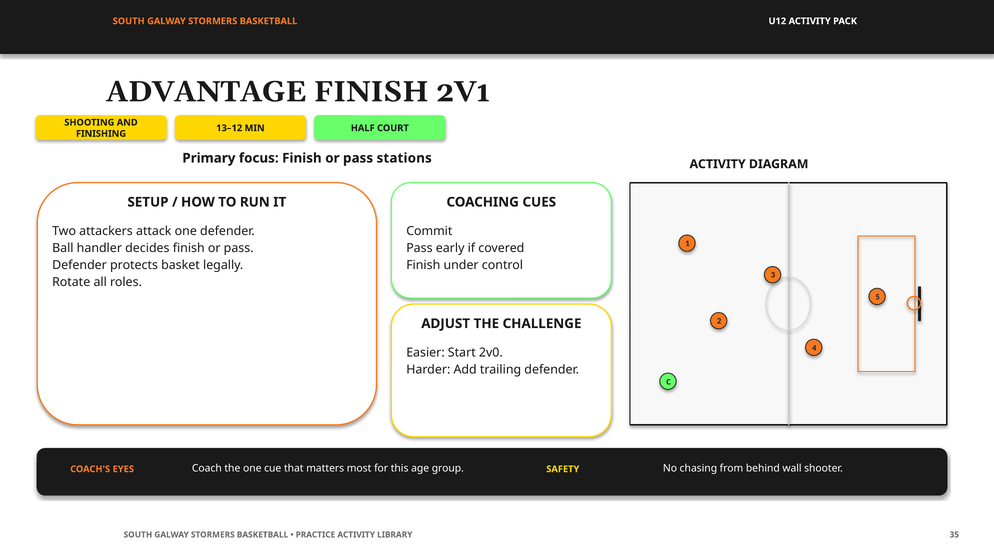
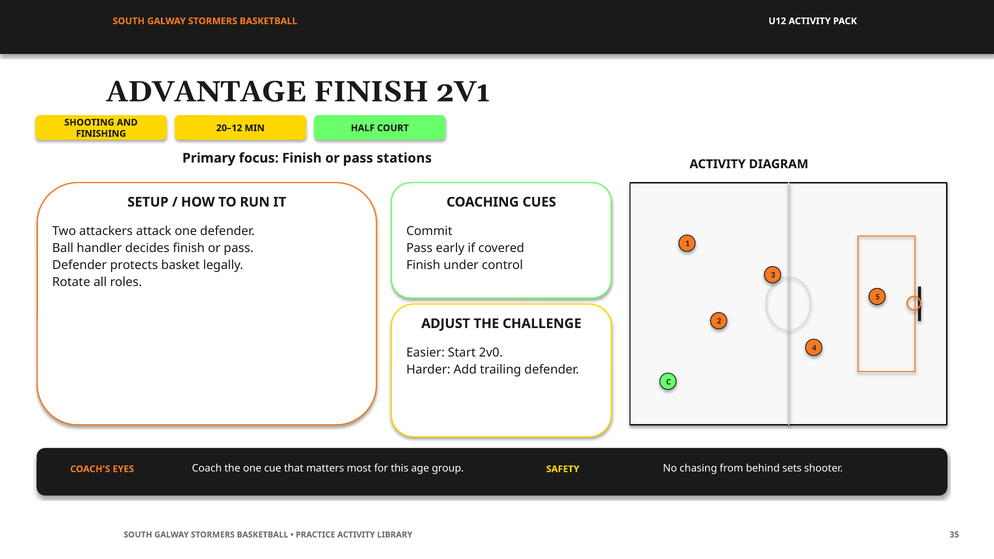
13–12: 13–12 -> 20–12
wall: wall -> sets
